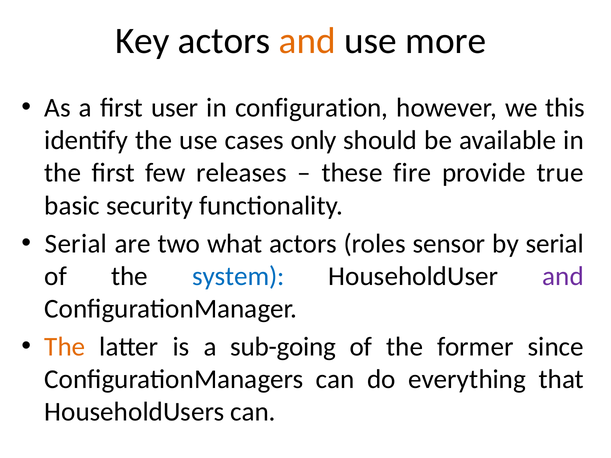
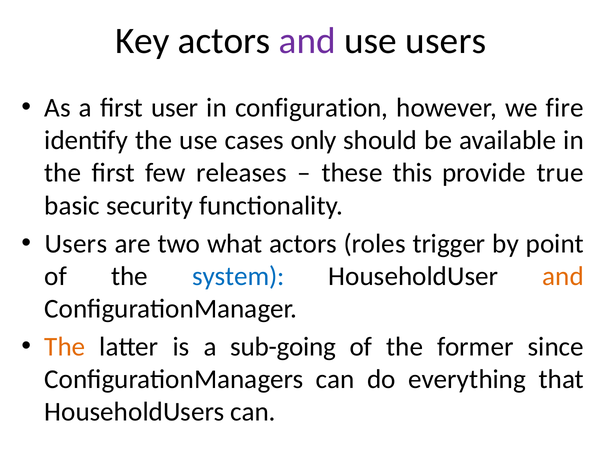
and at (307, 41) colour: orange -> purple
use more: more -> users
this: this -> fire
fire: fire -> this
Serial at (76, 244): Serial -> Users
sensor: sensor -> trigger
by serial: serial -> point
and at (563, 276) colour: purple -> orange
